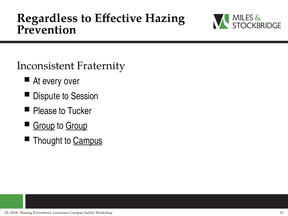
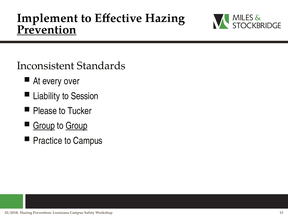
Regardless: Regardless -> Implement
Prevention at (47, 30) underline: none -> present
Fraternity: Fraternity -> Standards
Dispute: Dispute -> Liability
Thought: Thought -> Practice
Campus at (88, 141) underline: present -> none
